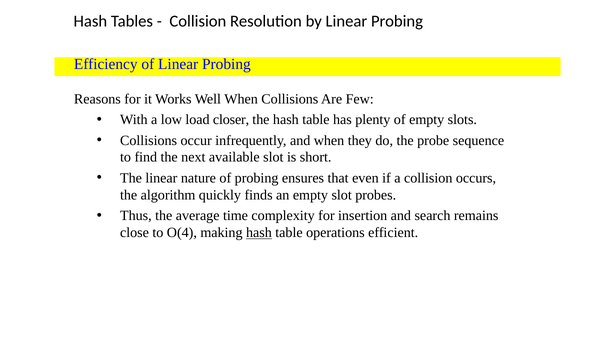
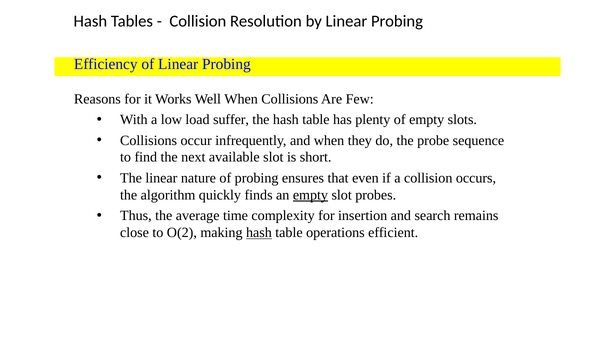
closer: closer -> suffer
empty at (310, 195) underline: none -> present
O(4: O(4 -> O(2
